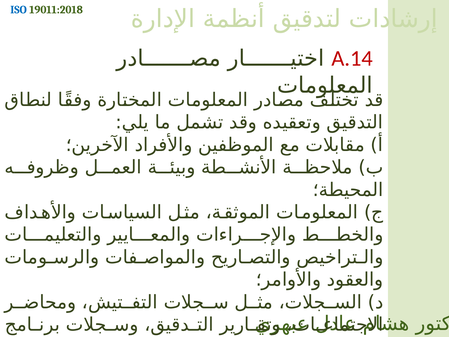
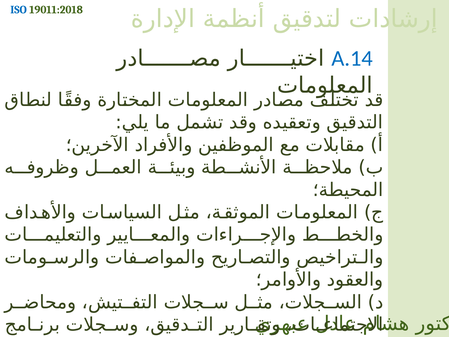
A.14 colour: red -> blue
